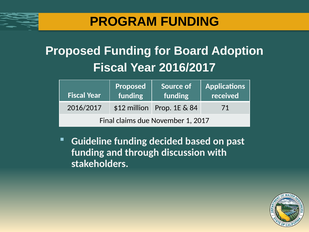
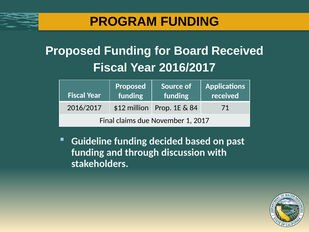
Board Adoption: Adoption -> Received
